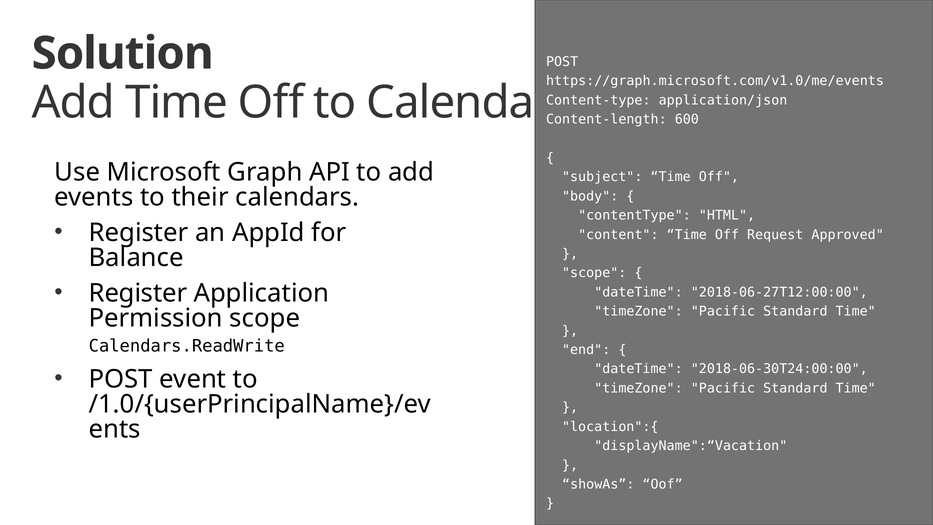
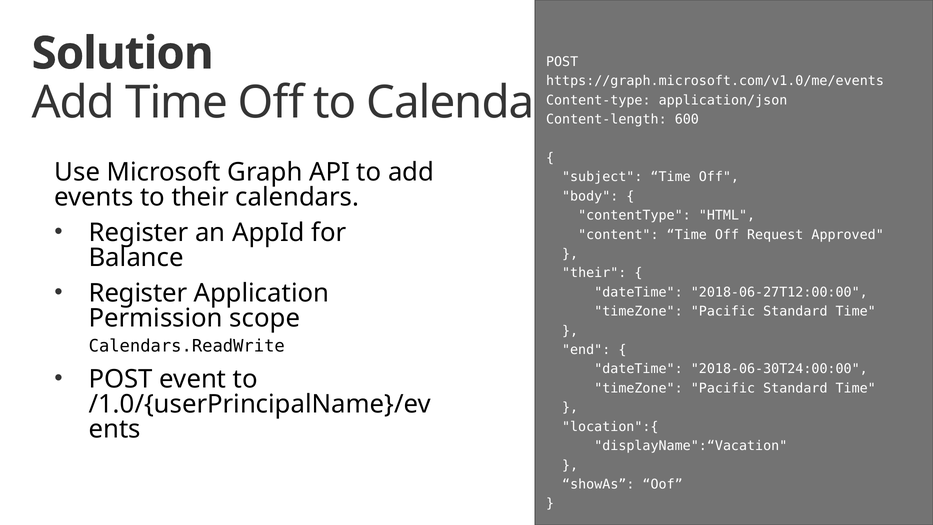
scope at (594, 273): scope -> their
